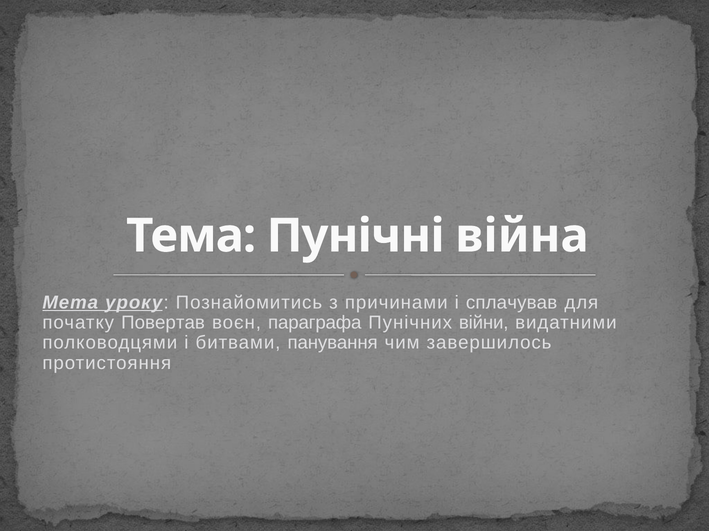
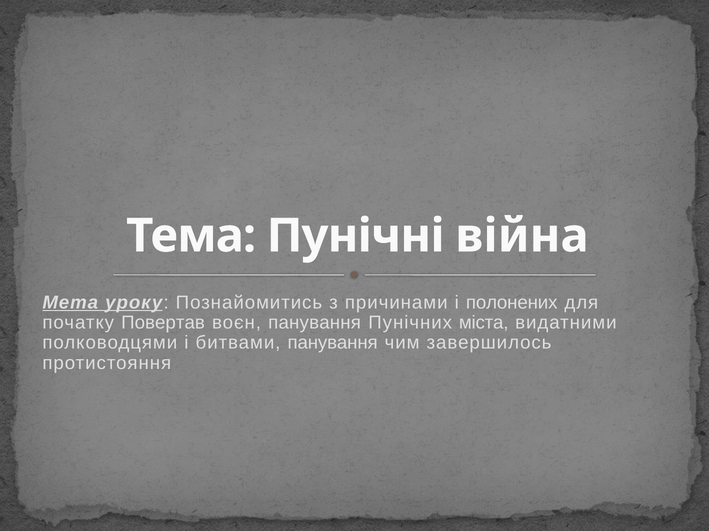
сплачував: сплачував -> полонених
воєн параграфа: параграфа -> панування
війни: війни -> міста
